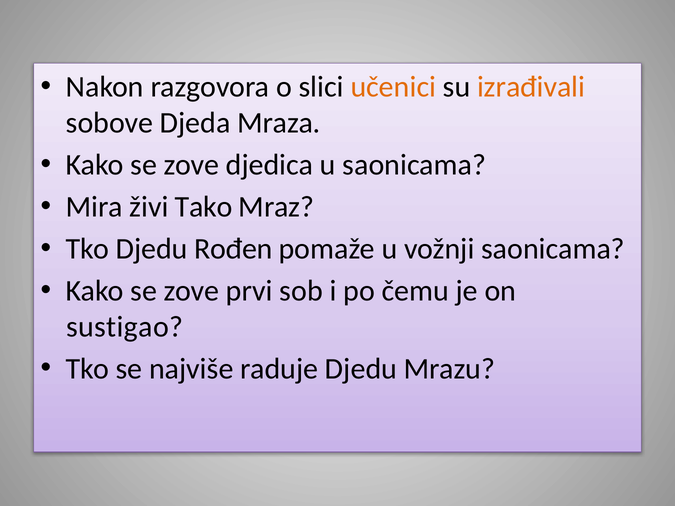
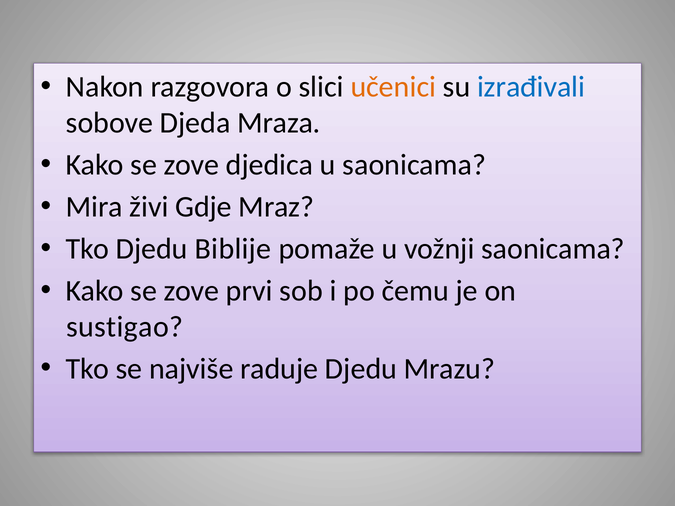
izrađivali colour: orange -> blue
Tako: Tako -> Gdje
Rođen: Rođen -> Biblije
